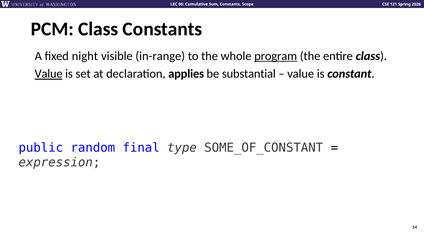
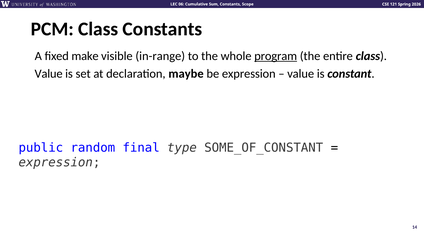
night: night -> make
Value at (49, 74) underline: present -> none
applies: applies -> maybe
be substantial: substantial -> expression
